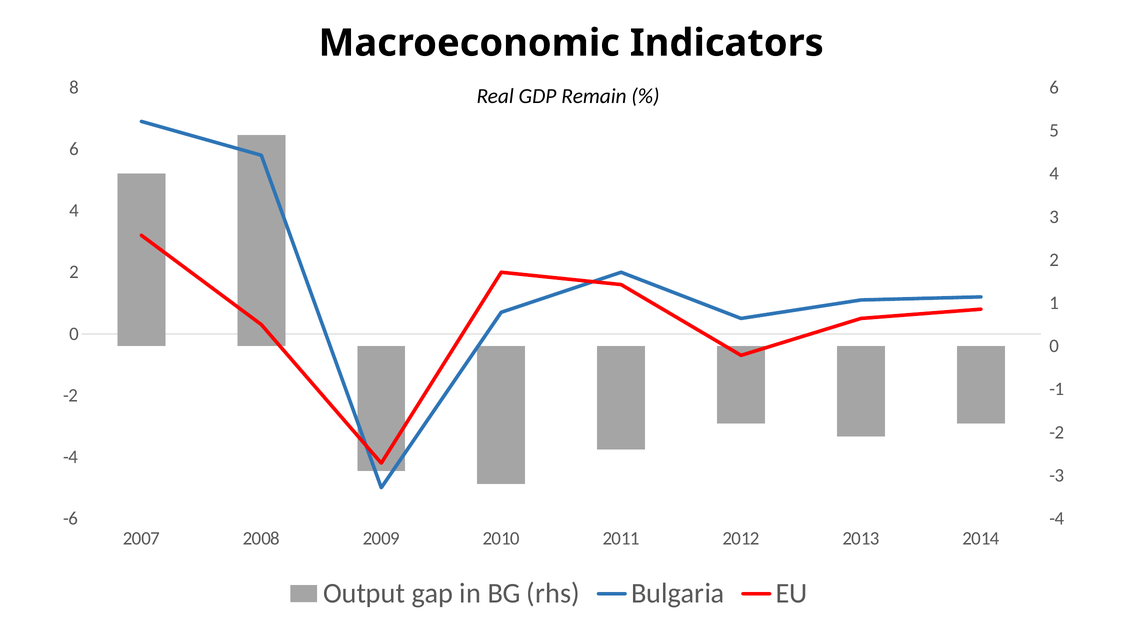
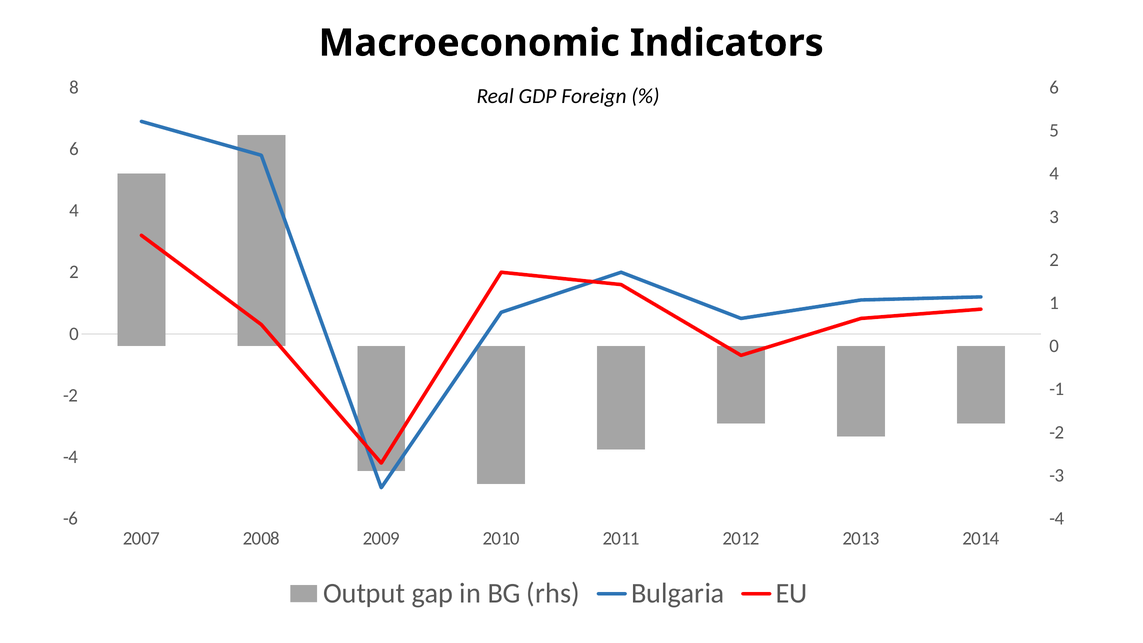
Remain: Remain -> Foreign
